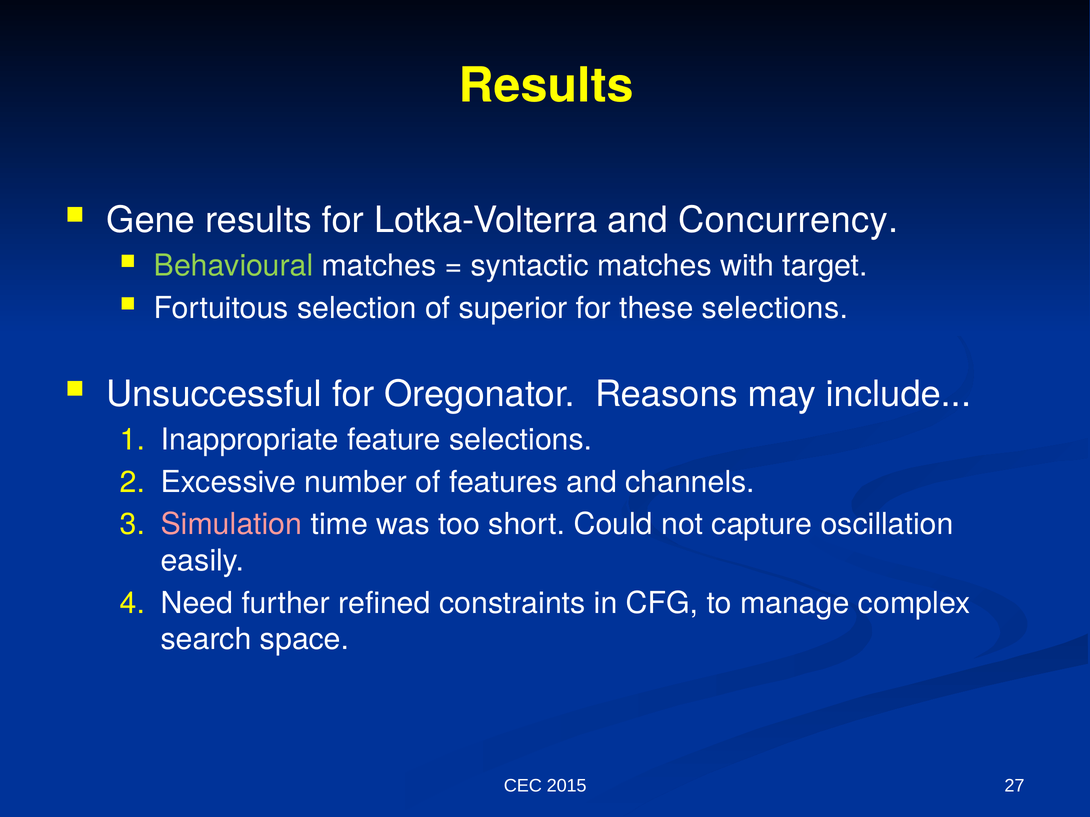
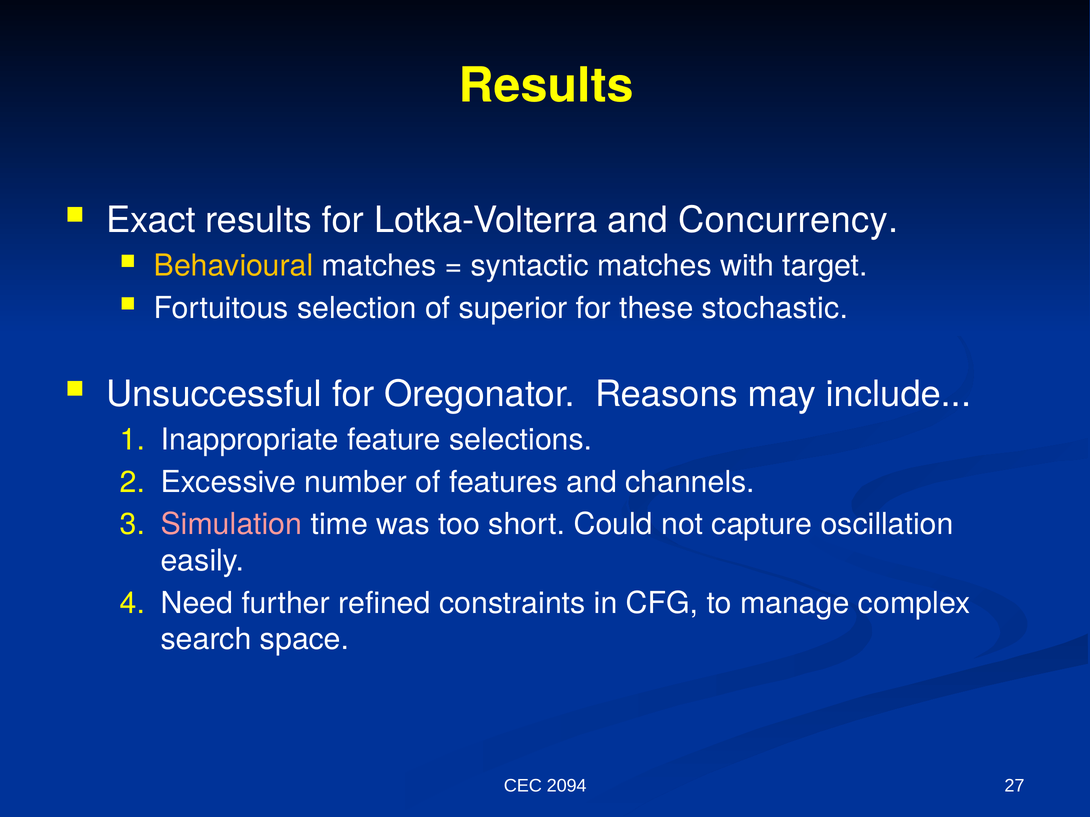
Gene: Gene -> Exact
Behavioural colour: light green -> yellow
these selections: selections -> stochastic
2015: 2015 -> 2094
